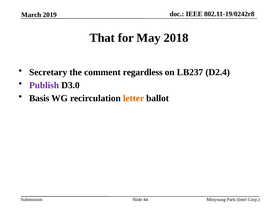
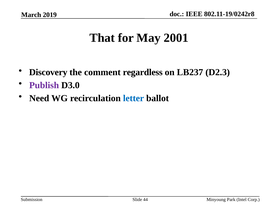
2018: 2018 -> 2001
Secretary: Secretary -> Discovery
D2.4: D2.4 -> D2.3
Basis: Basis -> Need
letter colour: orange -> blue
